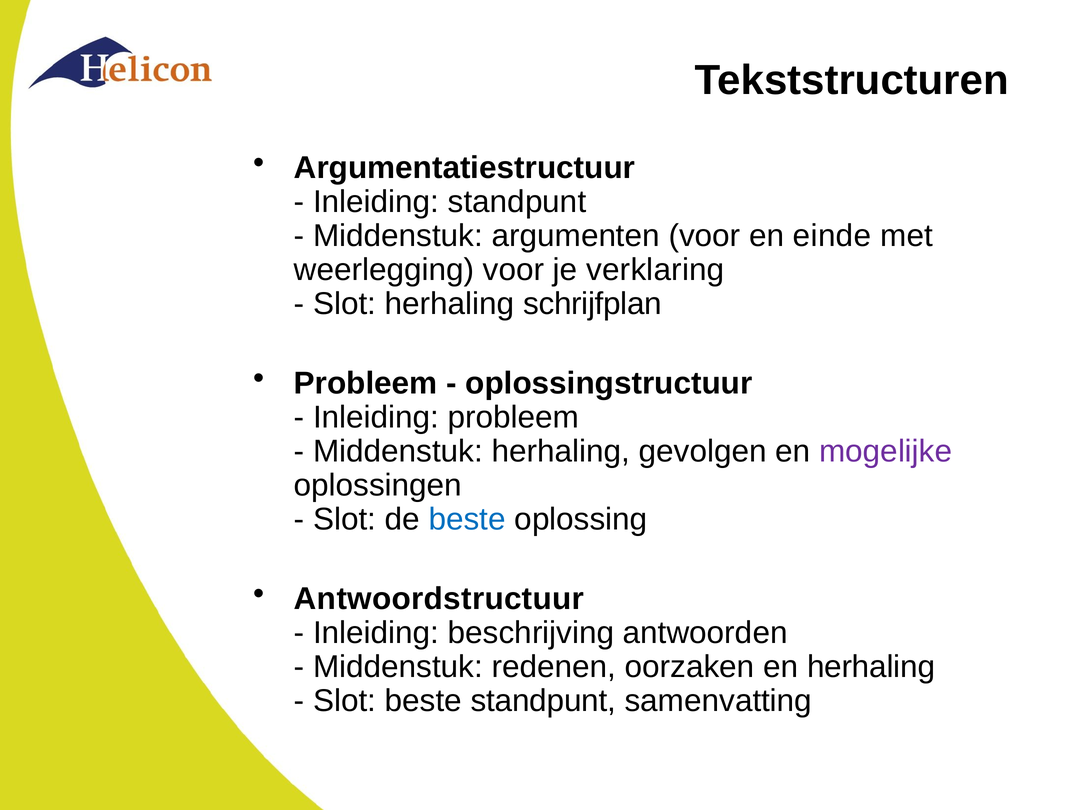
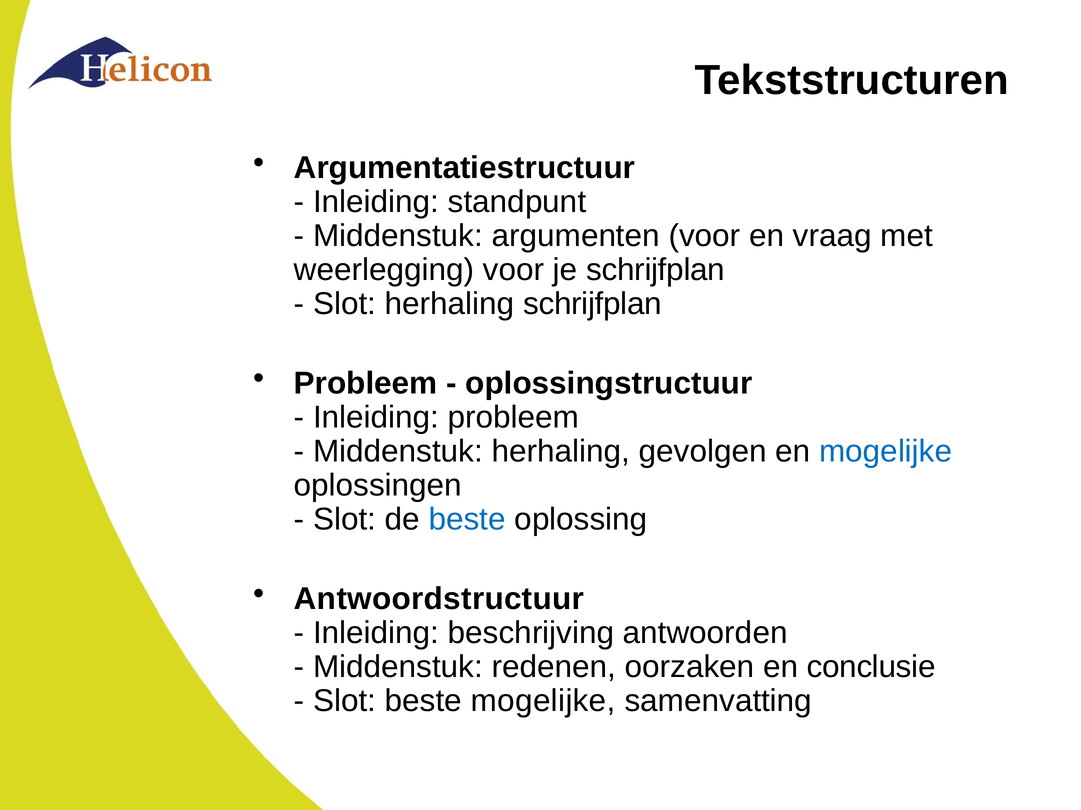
einde: einde -> vraag
je verklaring: verklaring -> schrijfplan
mogelijke at (886, 452) colour: purple -> blue
en herhaling: herhaling -> conclusie
beste standpunt: standpunt -> mogelijke
